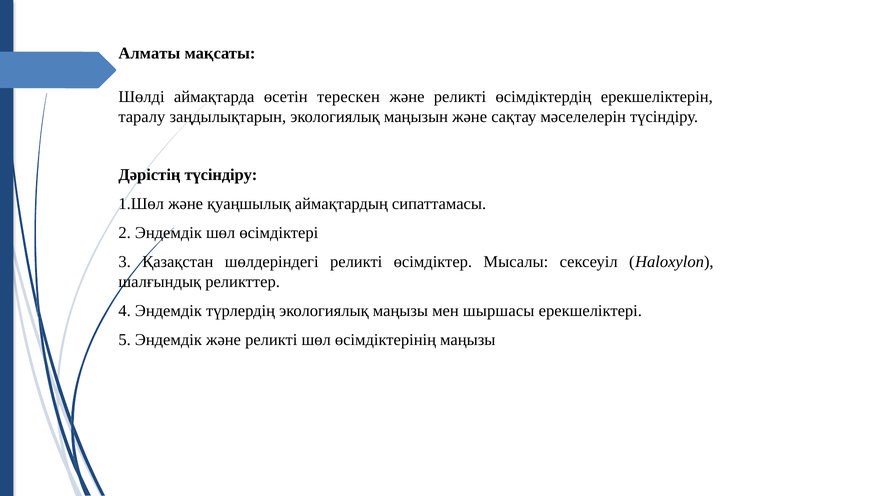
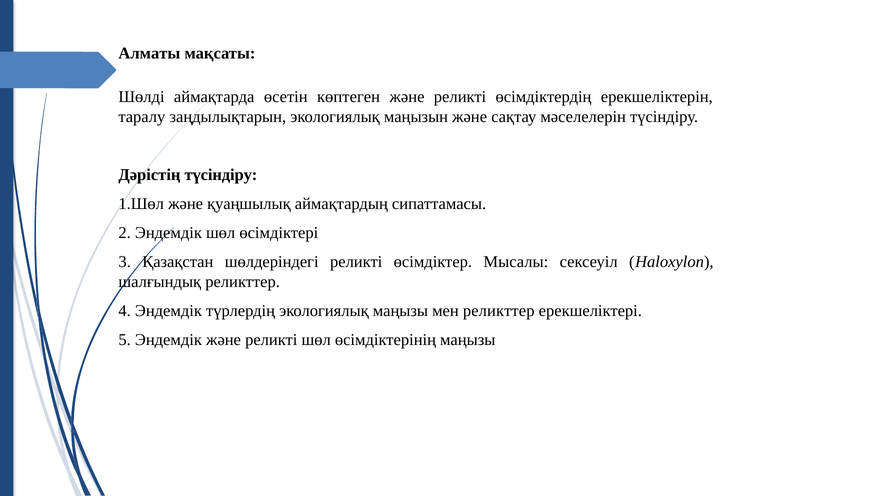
терескен: терескен -> көптеген
мен шыршасы: шыршасы -> реликттер
